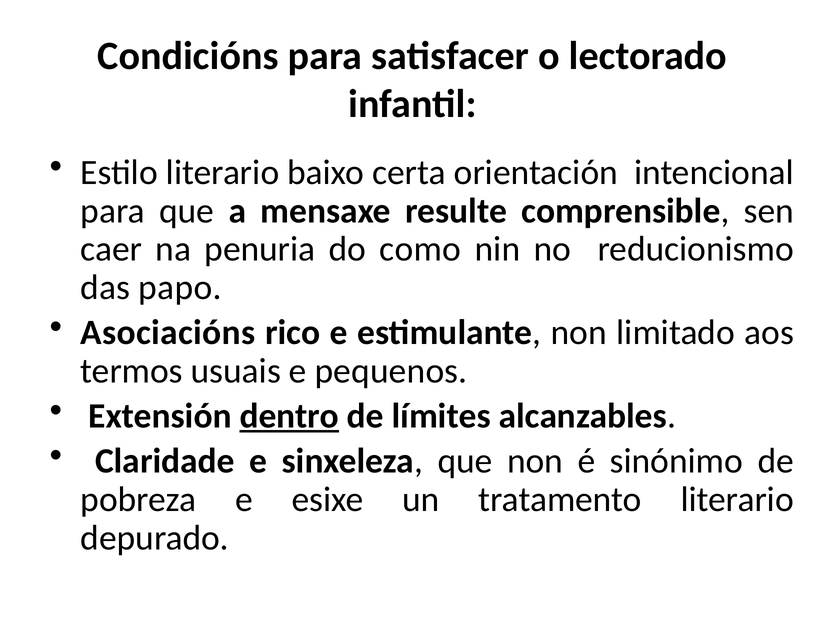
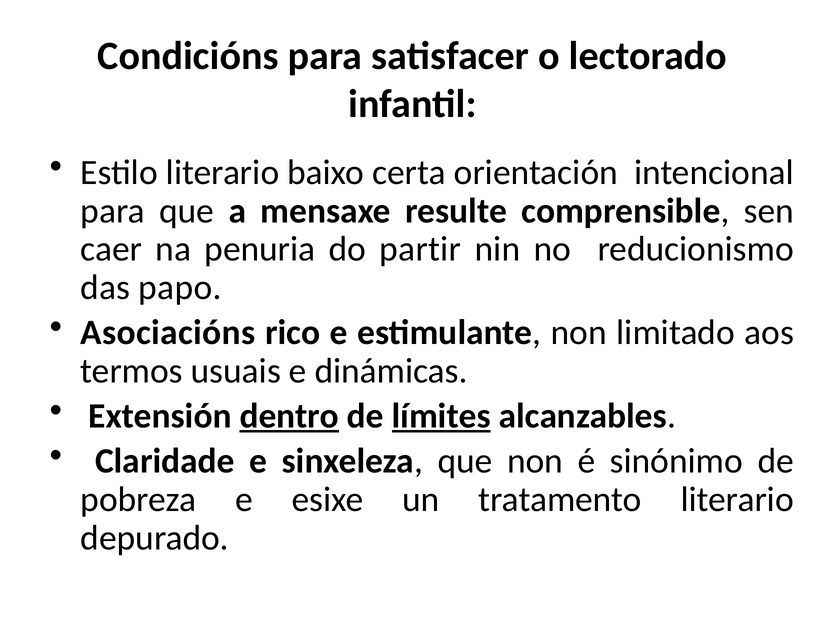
como: como -> partir
pequenos: pequenos -> dinámicas
límites underline: none -> present
